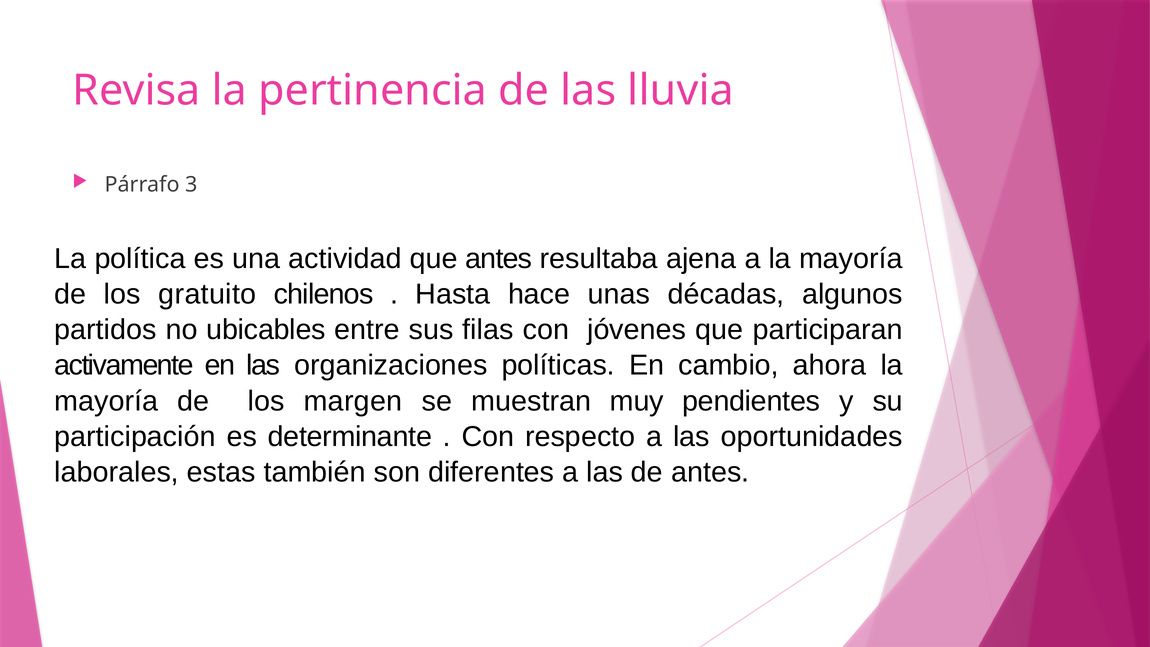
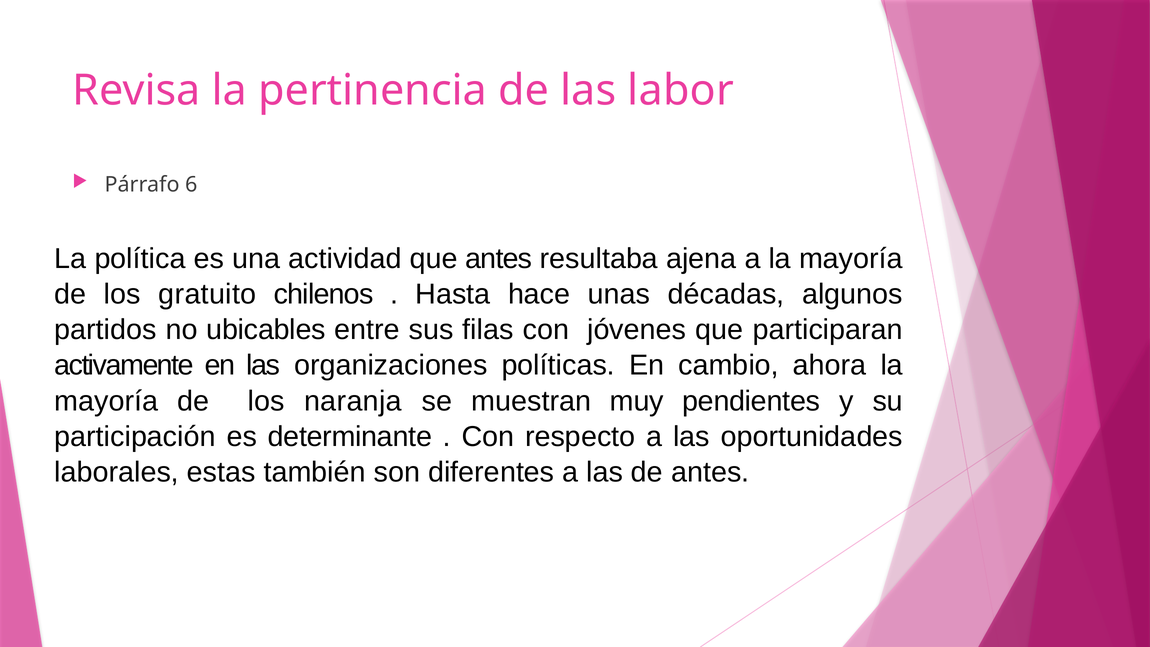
lluvia: lluvia -> labor
3: 3 -> 6
margen: margen -> naranja
